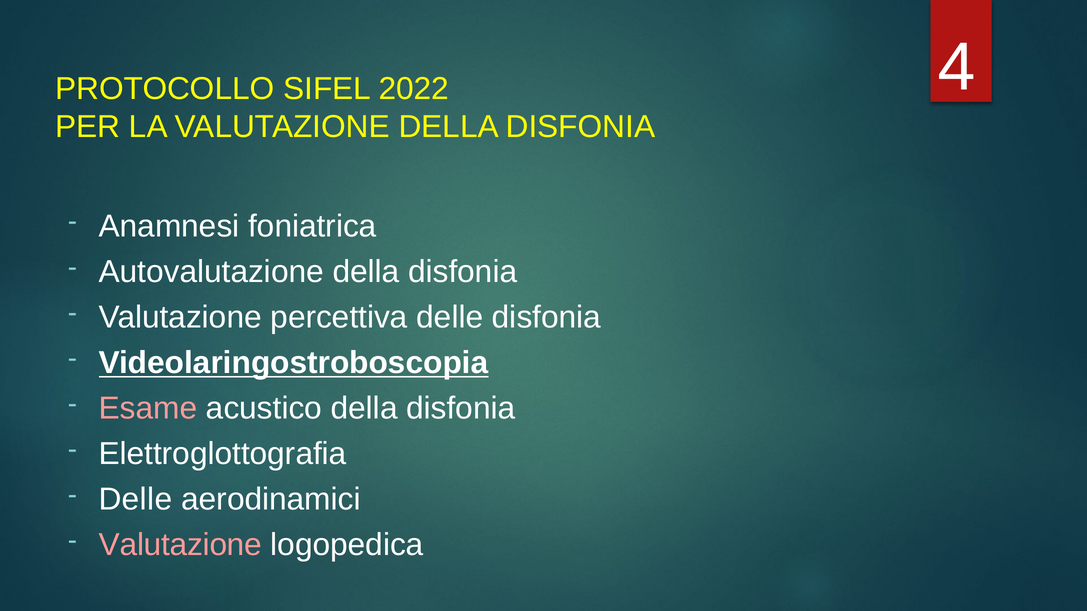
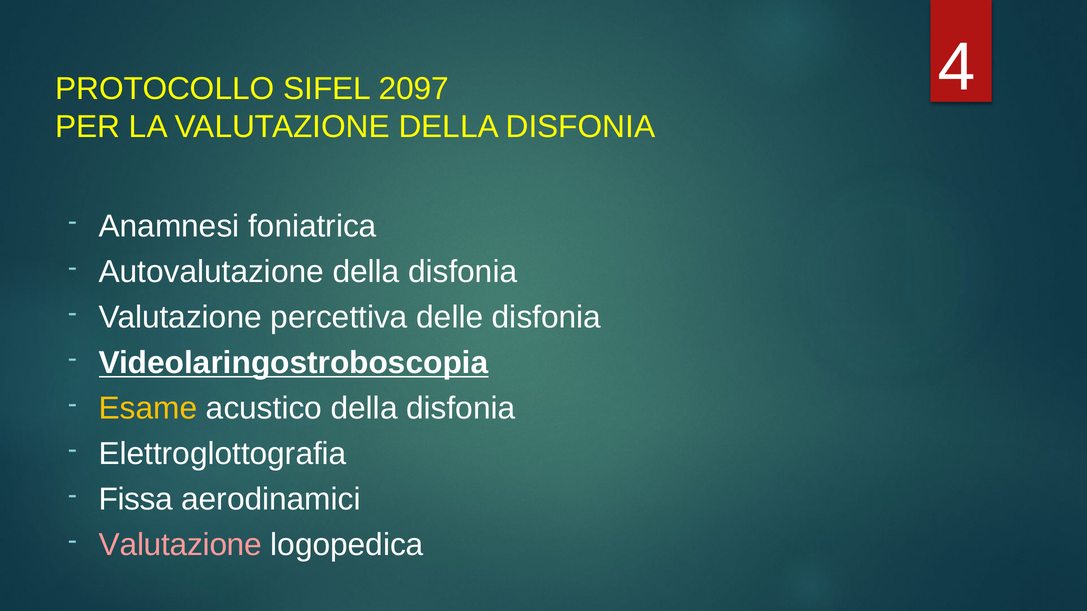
2022: 2022 -> 2097
Esame colour: pink -> yellow
Delle at (136, 500): Delle -> Fissa
